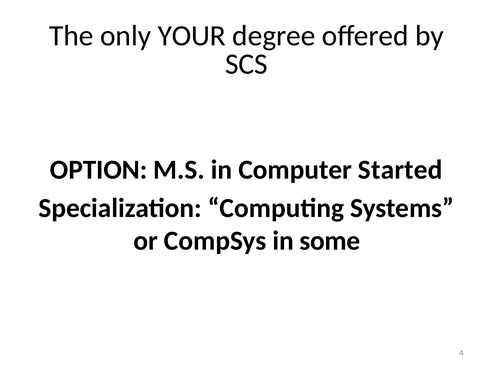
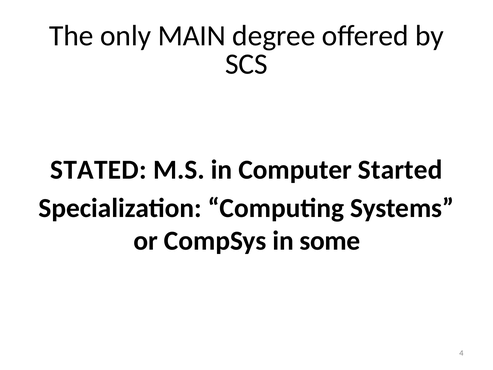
YOUR: YOUR -> MAIN
OPTION: OPTION -> STATED
